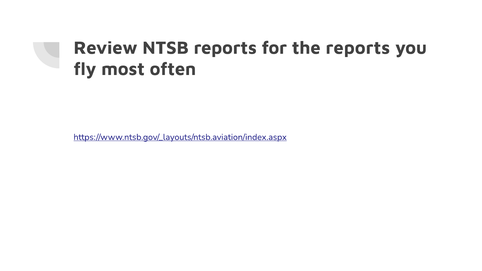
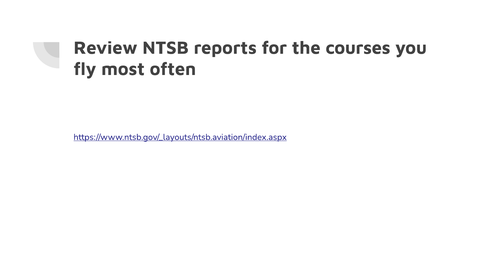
the reports: reports -> courses
